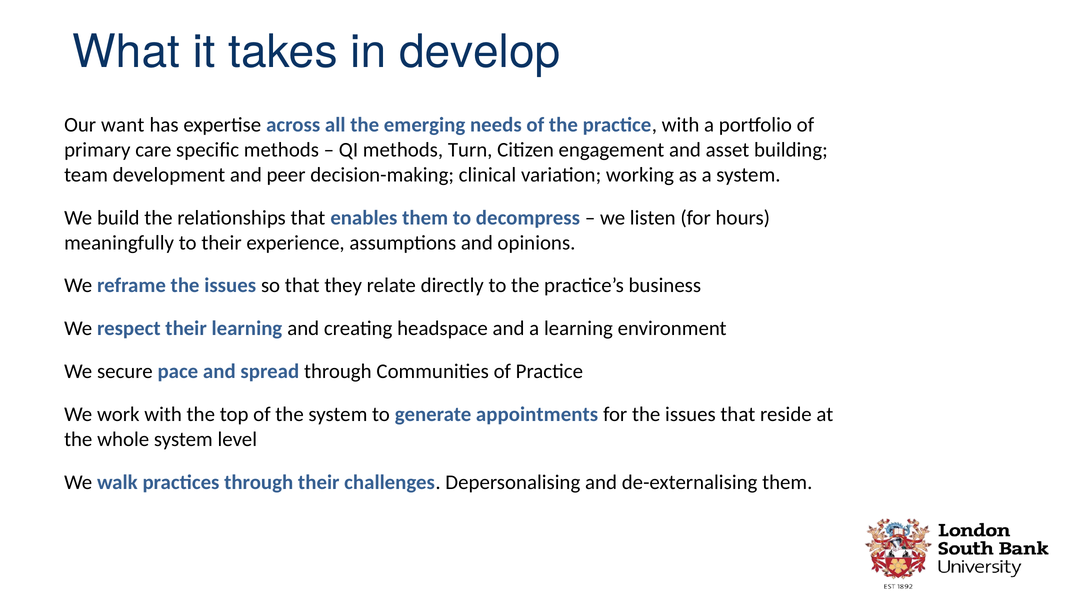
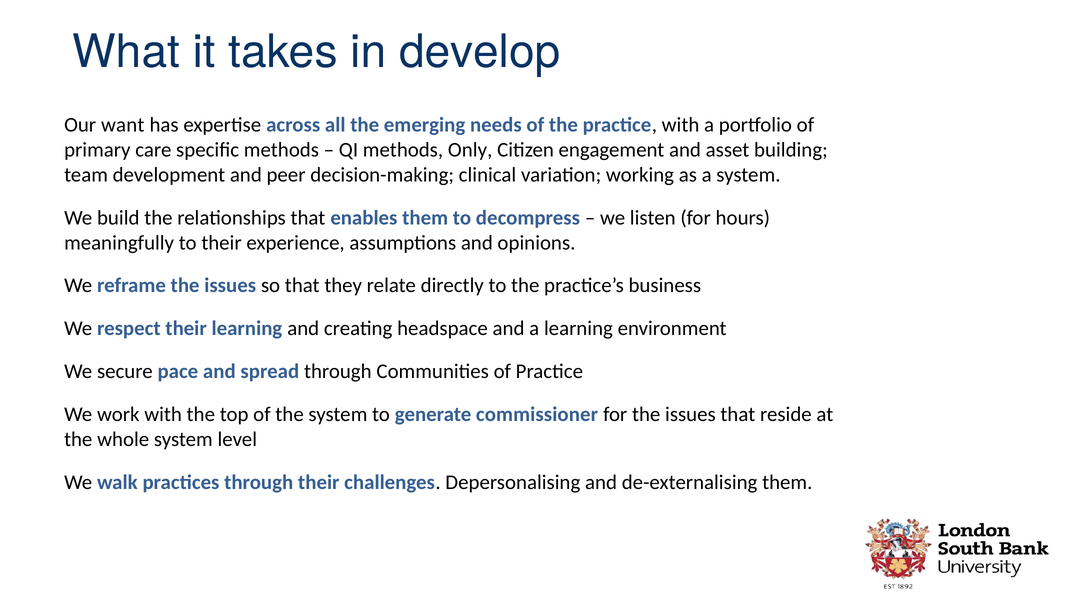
Turn: Turn -> Only
appointments: appointments -> commissioner
